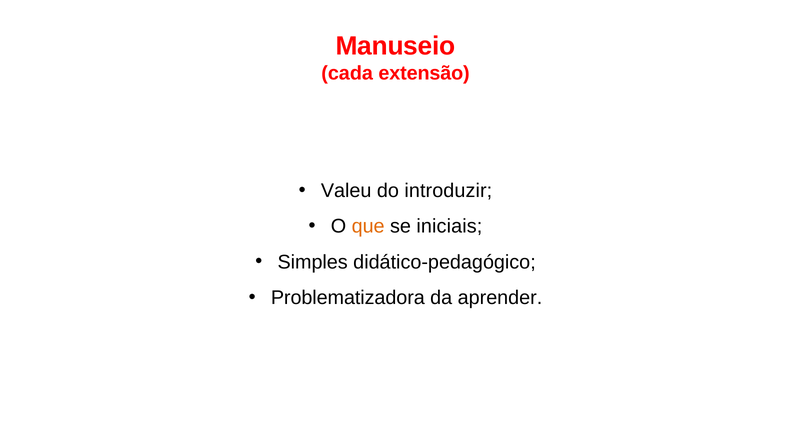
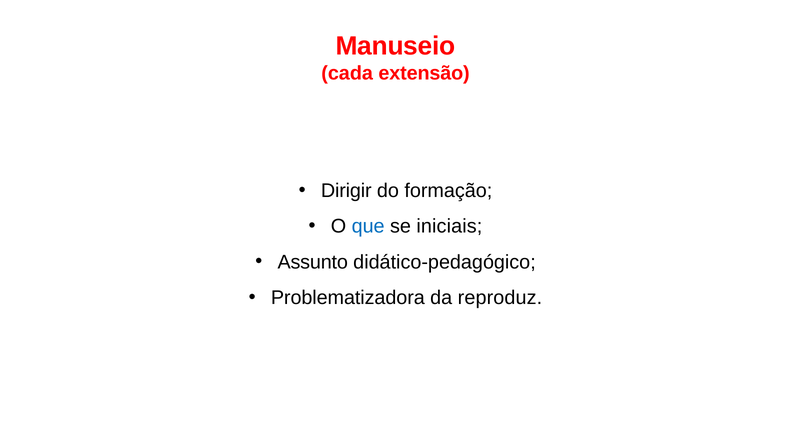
Valeu: Valeu -> Dirigir
introduzir: introduzir -> formação
que colour: orange -> blue
Simples: Simples -> Assunto
aprender: aprender -> reproduz
